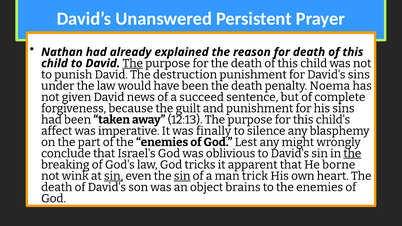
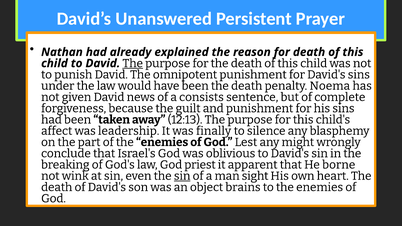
destruction: destruction -> omnipotent
succeed: succeed -> consists
imperative: imperative -> leadership
the at (352, 154) underline: present -> none
tricks: tricks -> priest
sin at (114, 176) underline: present -> none
trick: trick -> sight
